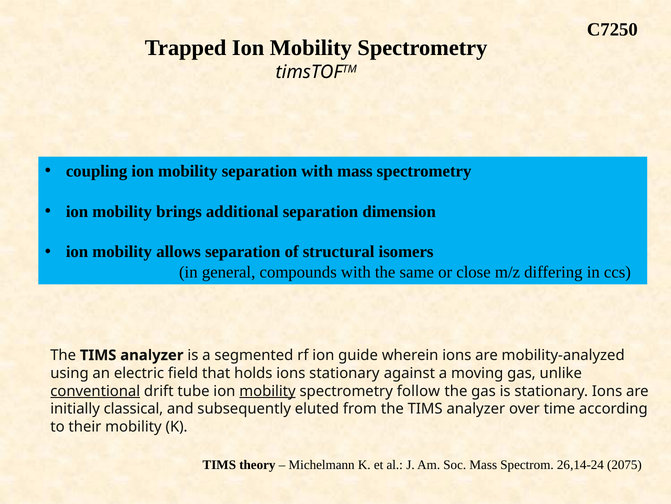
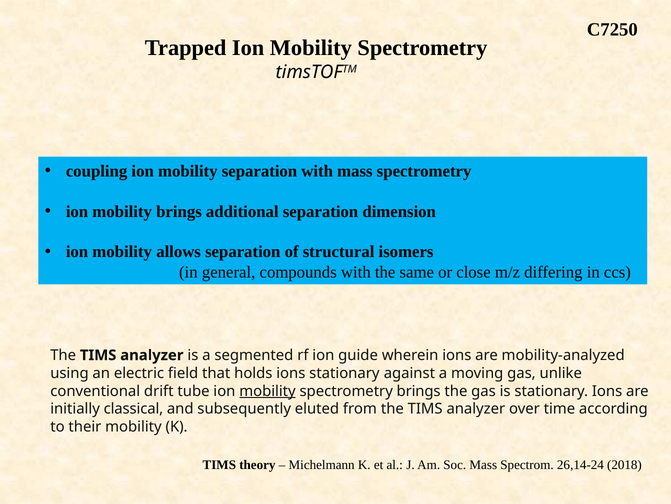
conventional underline: present -> none
spectrometry follow: follow -> brings
2075: 2075 -> 2018
